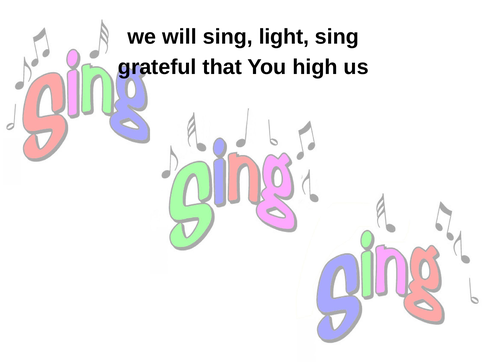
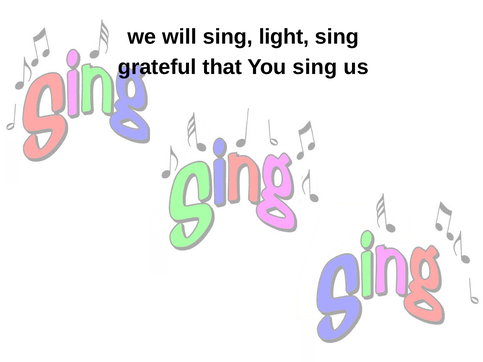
You high: high -> sing
